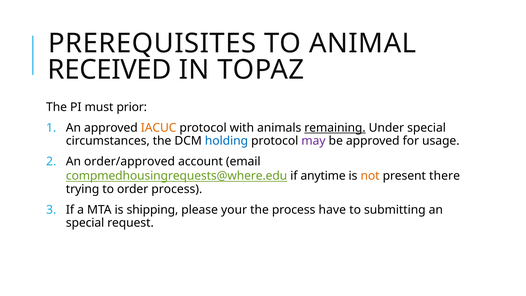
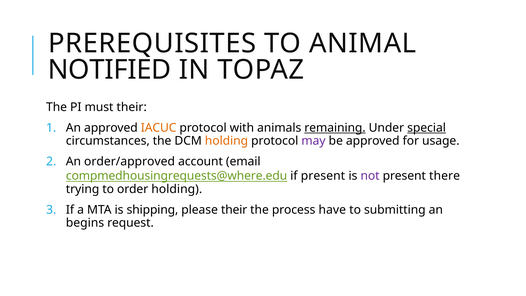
RECEIVED: RECEIVED -> NOTIFIED
must prior: prior -> their
special at (427, 128) underline: none -> present
holding at (226, 141) colour: blue -> orange
if anytime: anytime -> present
not colour: orange -> purple
order process: process -> holding
please your: your -> their
special at (85, 223): special -> begins
